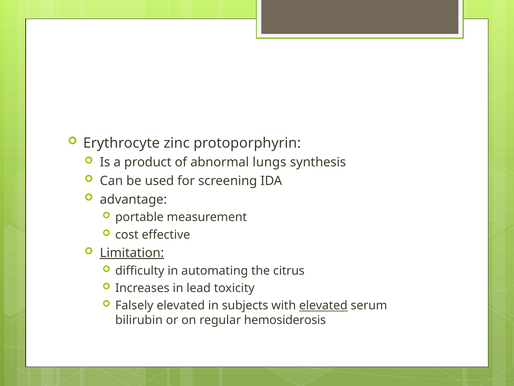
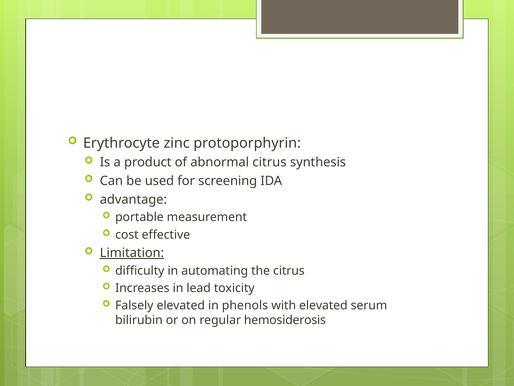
abnormal lungs: lungs -> citrus
subjects: subjects -> phenols
elevated at (323, 305) underline: present -> none
